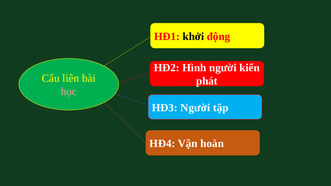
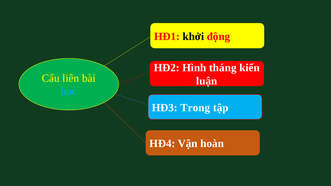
Hình người: người -> tháng
phát: phát -> luận
học colour: pink -> light blue
HĐ3 Người: Người -> Trong
